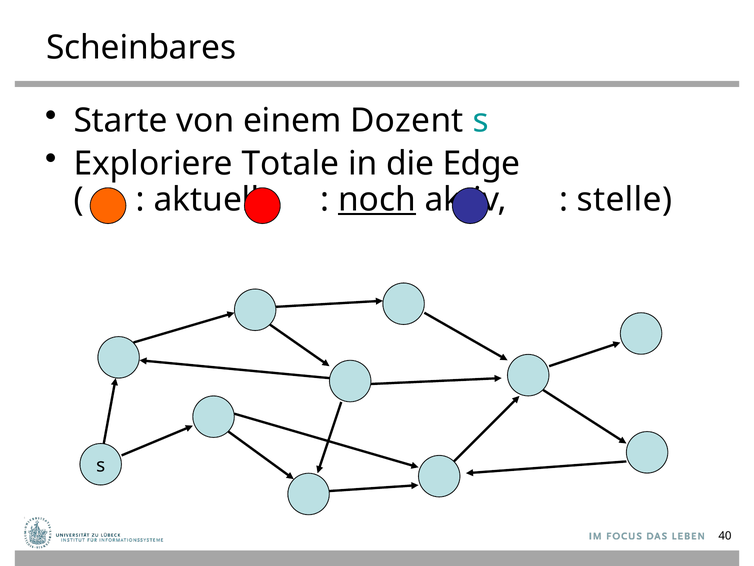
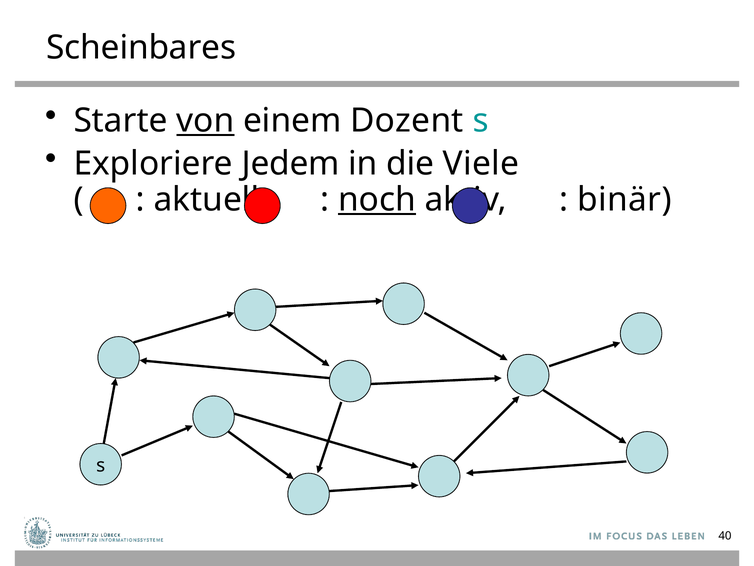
von underline: none -> present
Totale: Totale -> Jedem
Edge: Edge -> Viele
stelle: stelle -> binär
